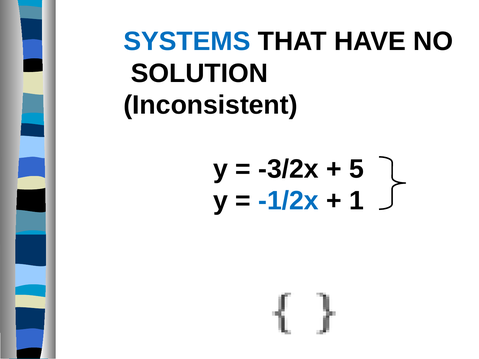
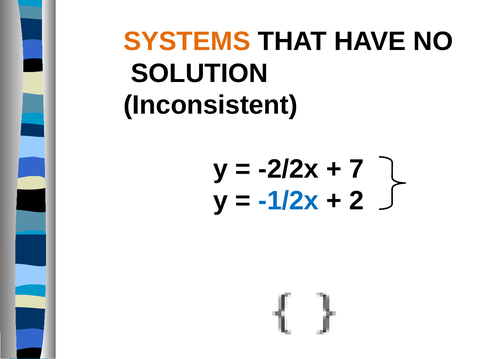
SYSTEMS colour: blue -> orange
-3/2x: -3/2x -> -2/2x
5: 5 -> 7
1: 1 -> 2
